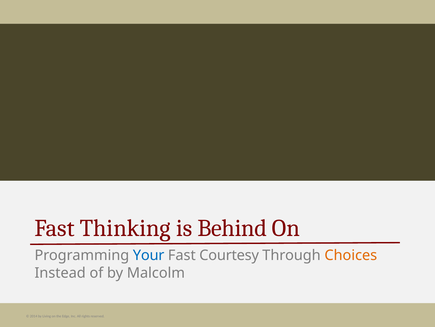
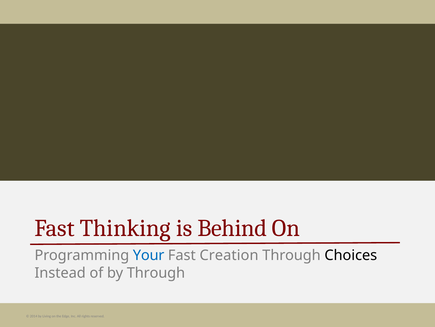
Courtesy: Courtesy -> Creation
Choices colour: orange -> black
by Malcolm: Malcolm -> Through
